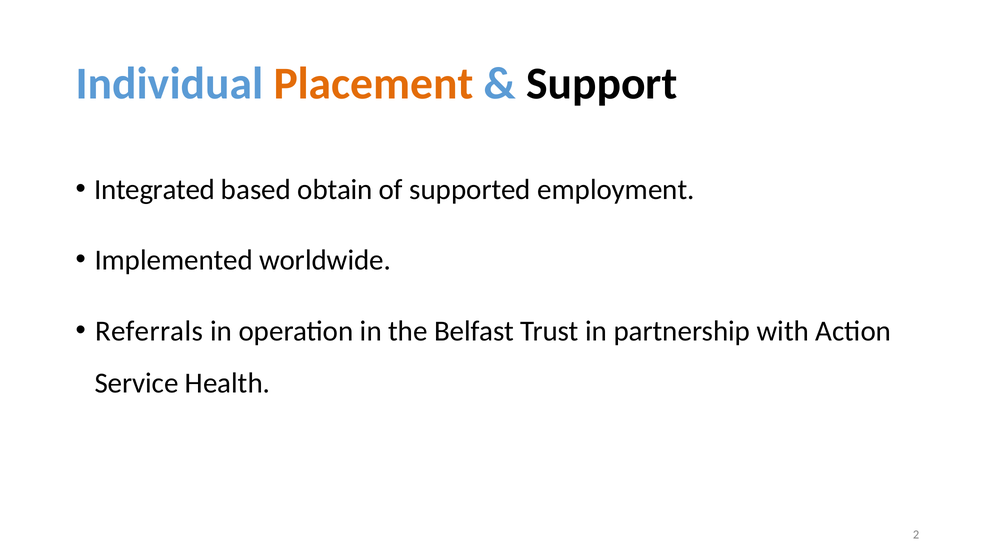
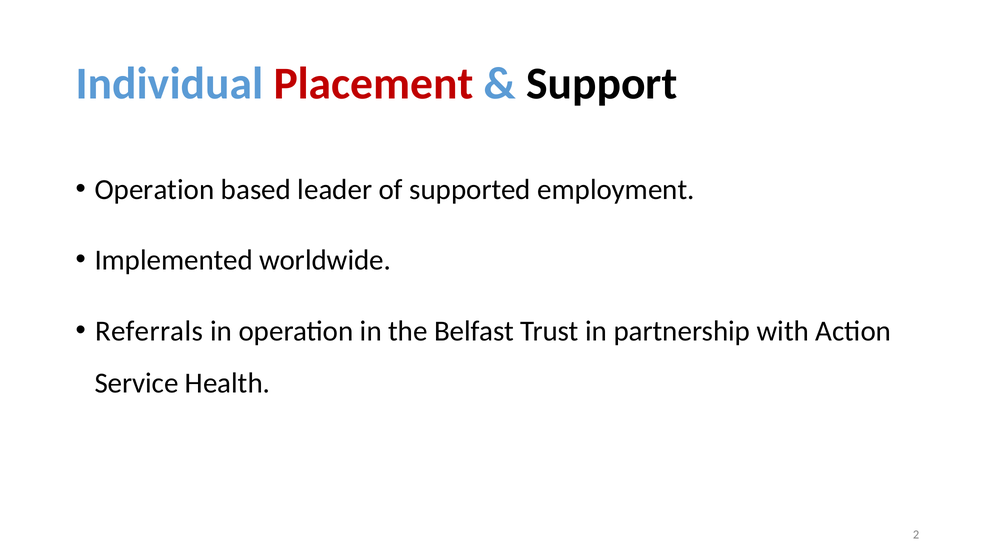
Placement colour: orange -> red
Integrated at (155, 189): Integrated -> Operation
obtain: obtain -> leader
